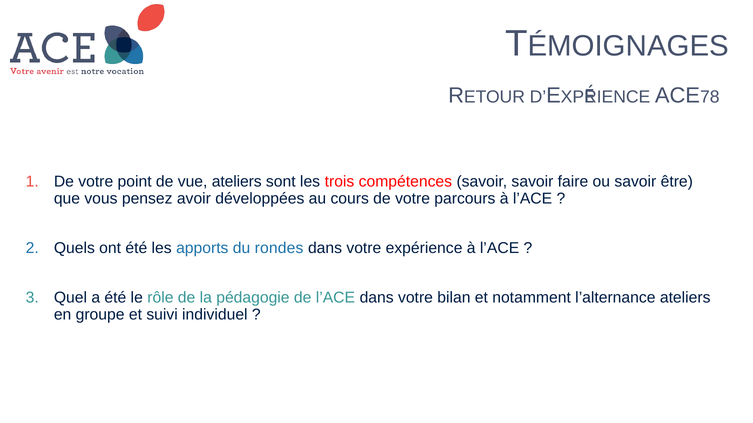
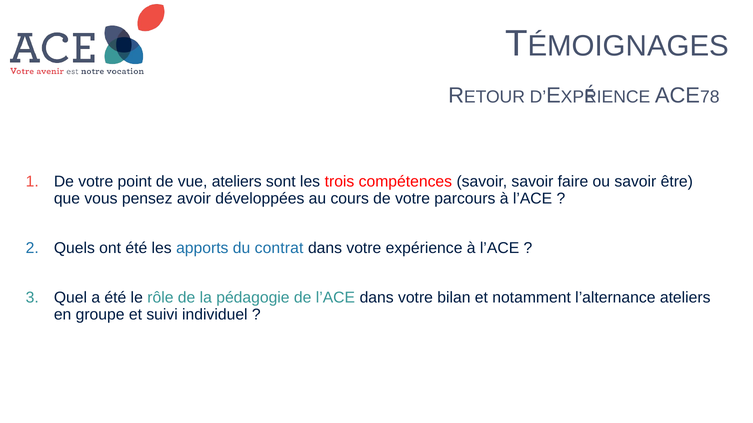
rondes: rondes -> contrat
